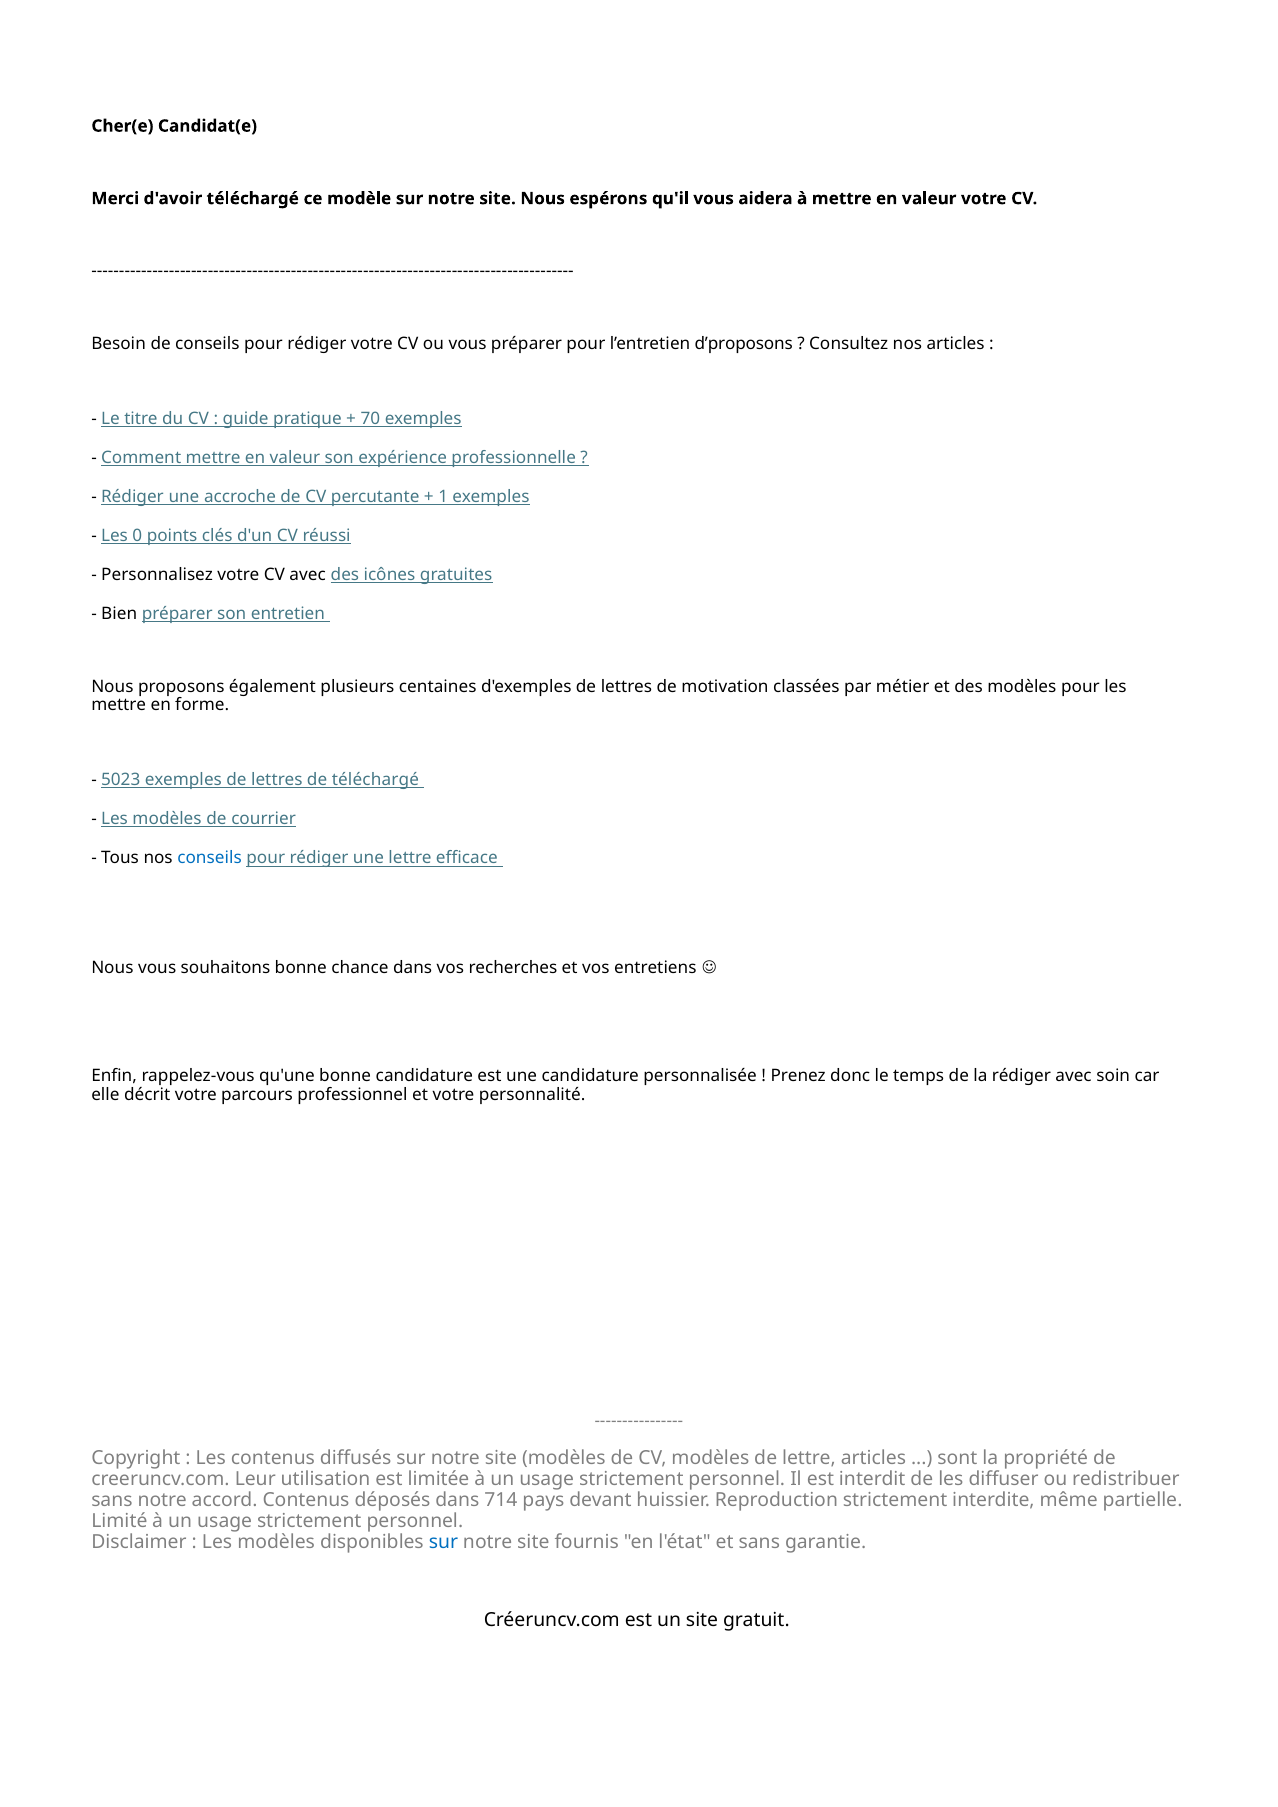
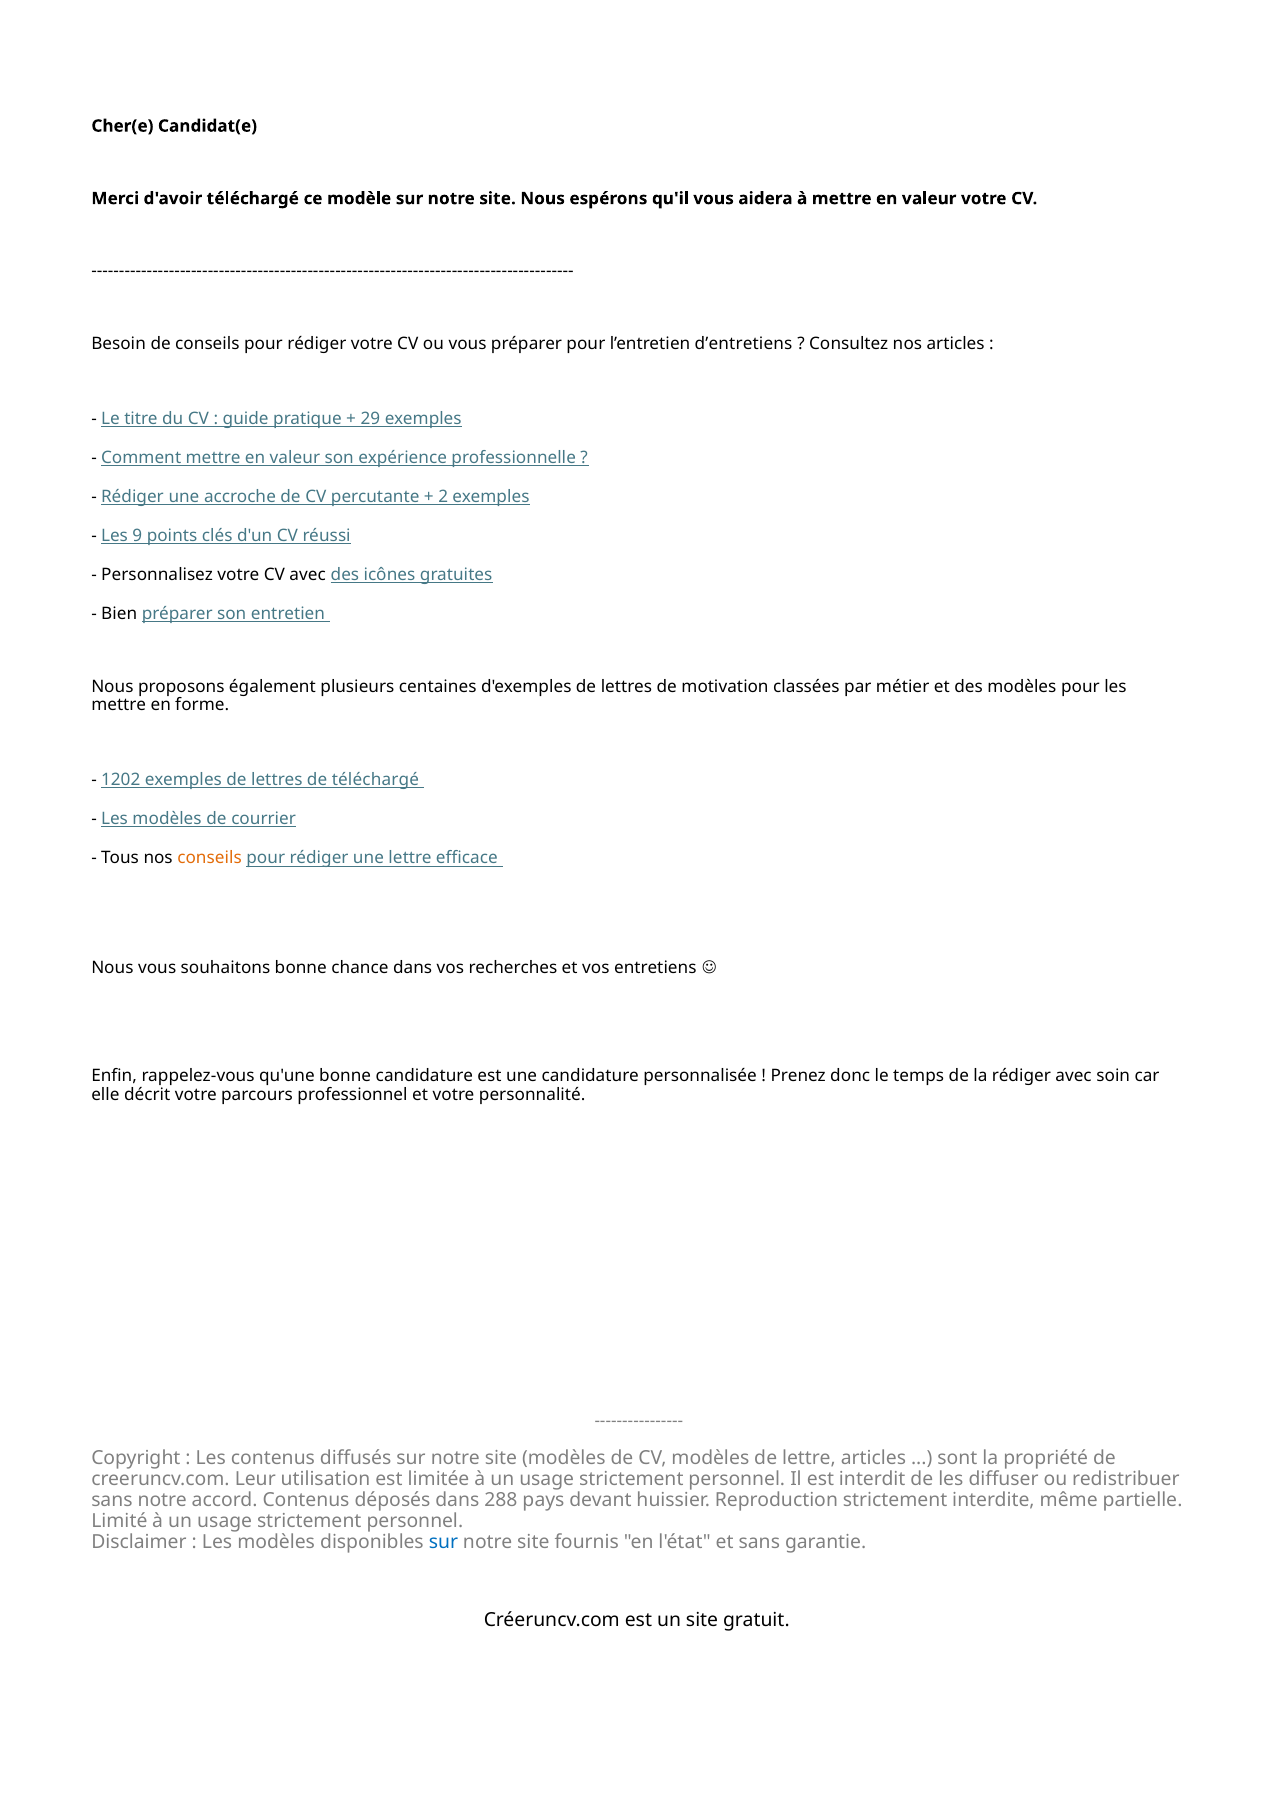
d’proposons: d’proposons -> d’entretiens
70: 70 -> 29
1: 1 -> 2
0: 0 -> 9
5023: 5023 -> 1202
conseils at (210, 858) colour: blue -> orange
714: 714 -> 288
